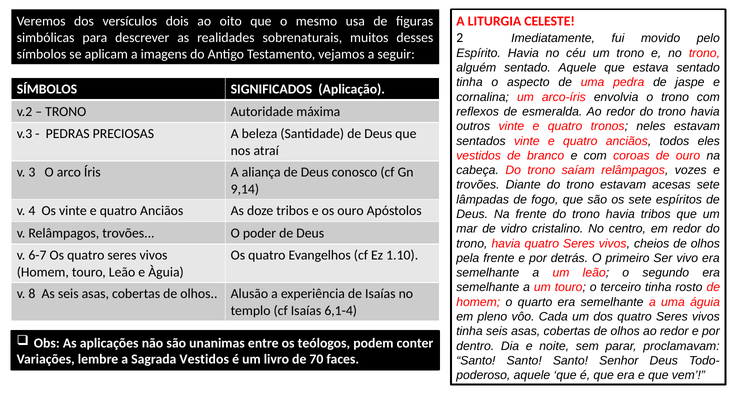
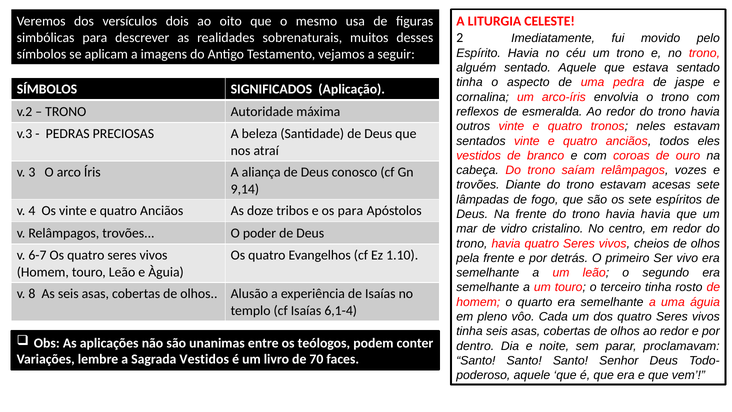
os ouro: ouro -> para
havia tribos: tribos -> havia
